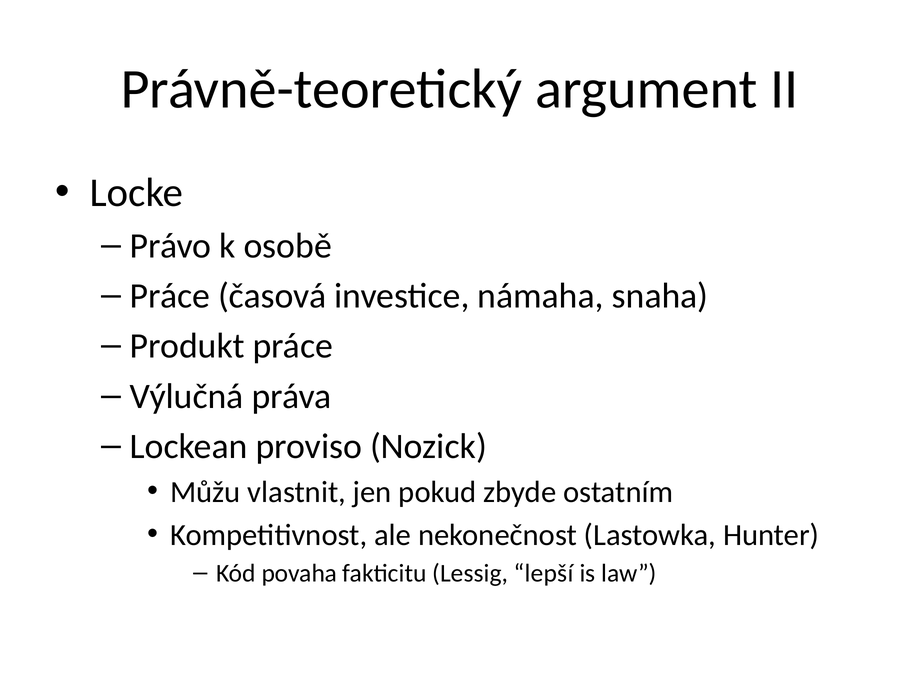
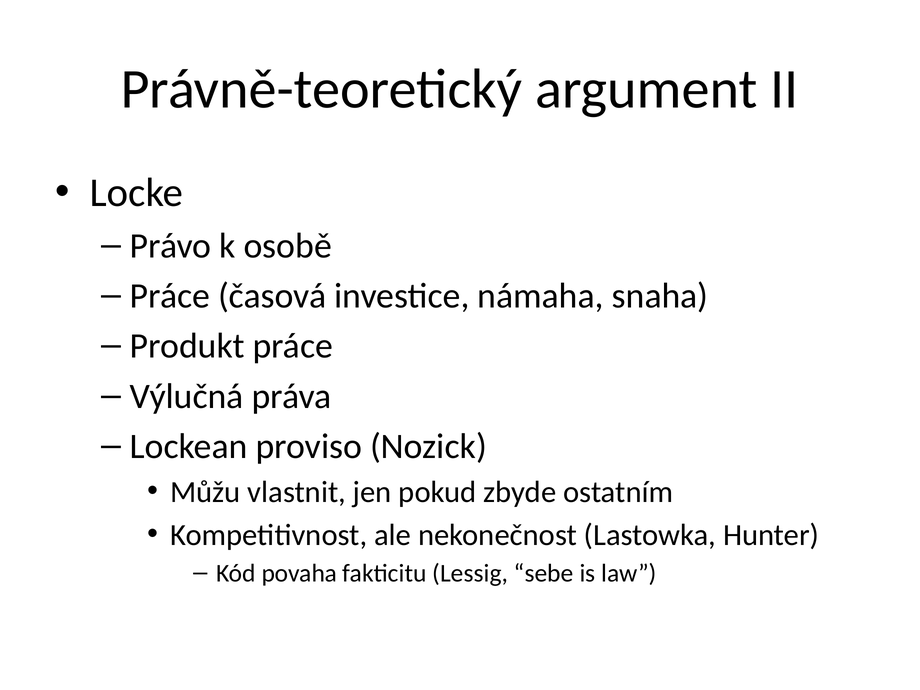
lepší: lepší -> sebe
